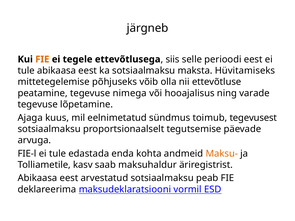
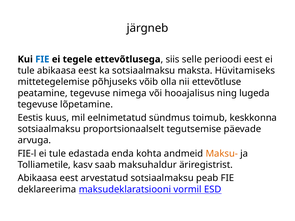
FIE at (42, 59) colour: orange -> blue
varade: varade -> lugeda
Ajaga: Ajaga -> Eestis
tegevusest: tegevusest -> keskkonna
